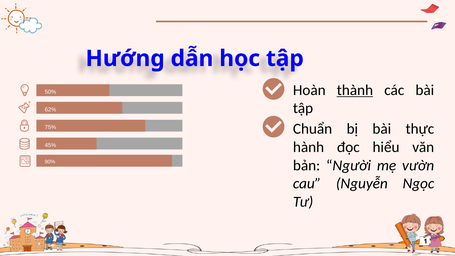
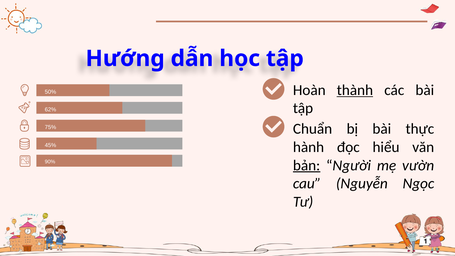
bản underline: none -> present
